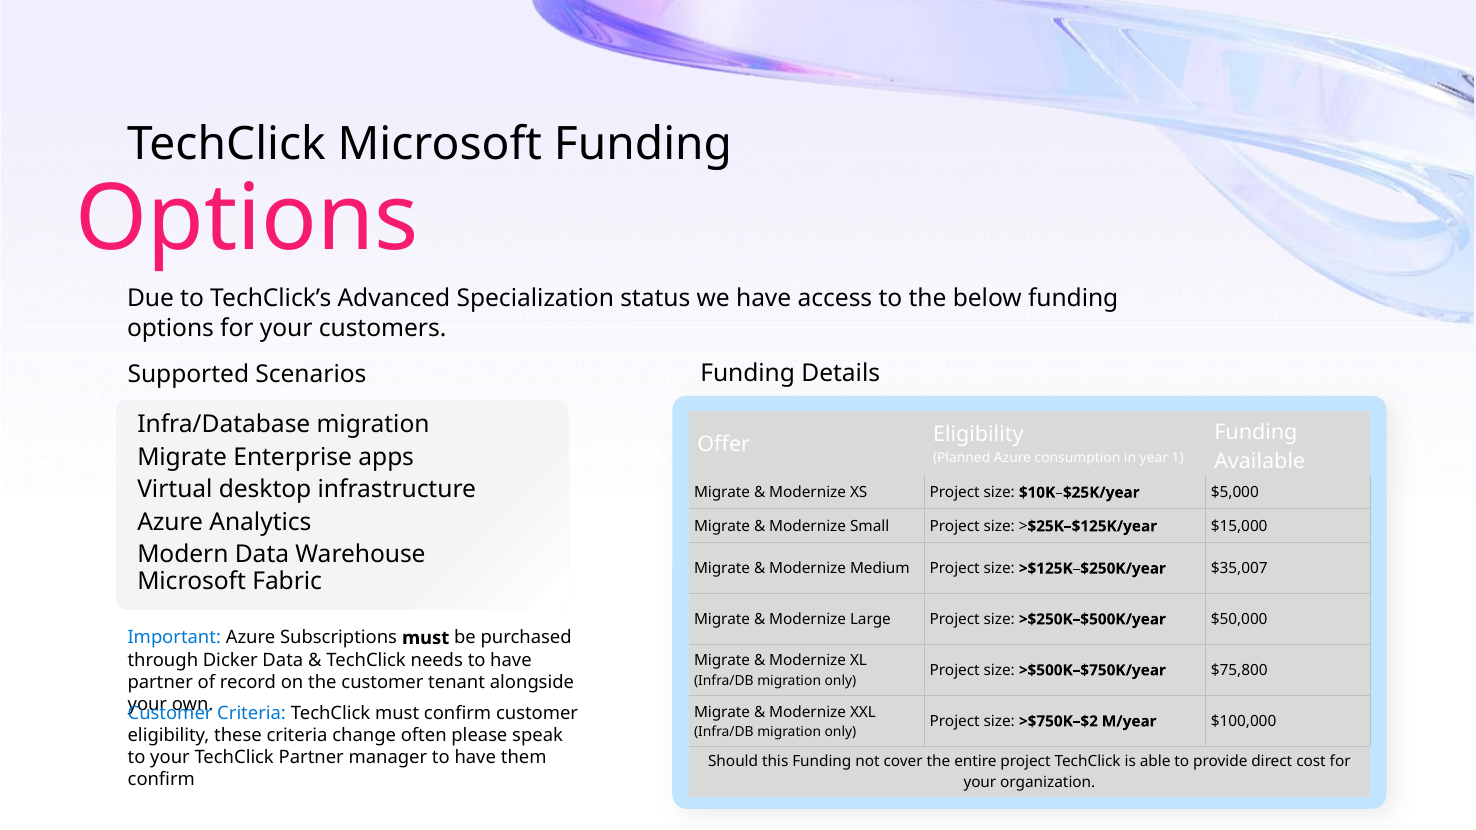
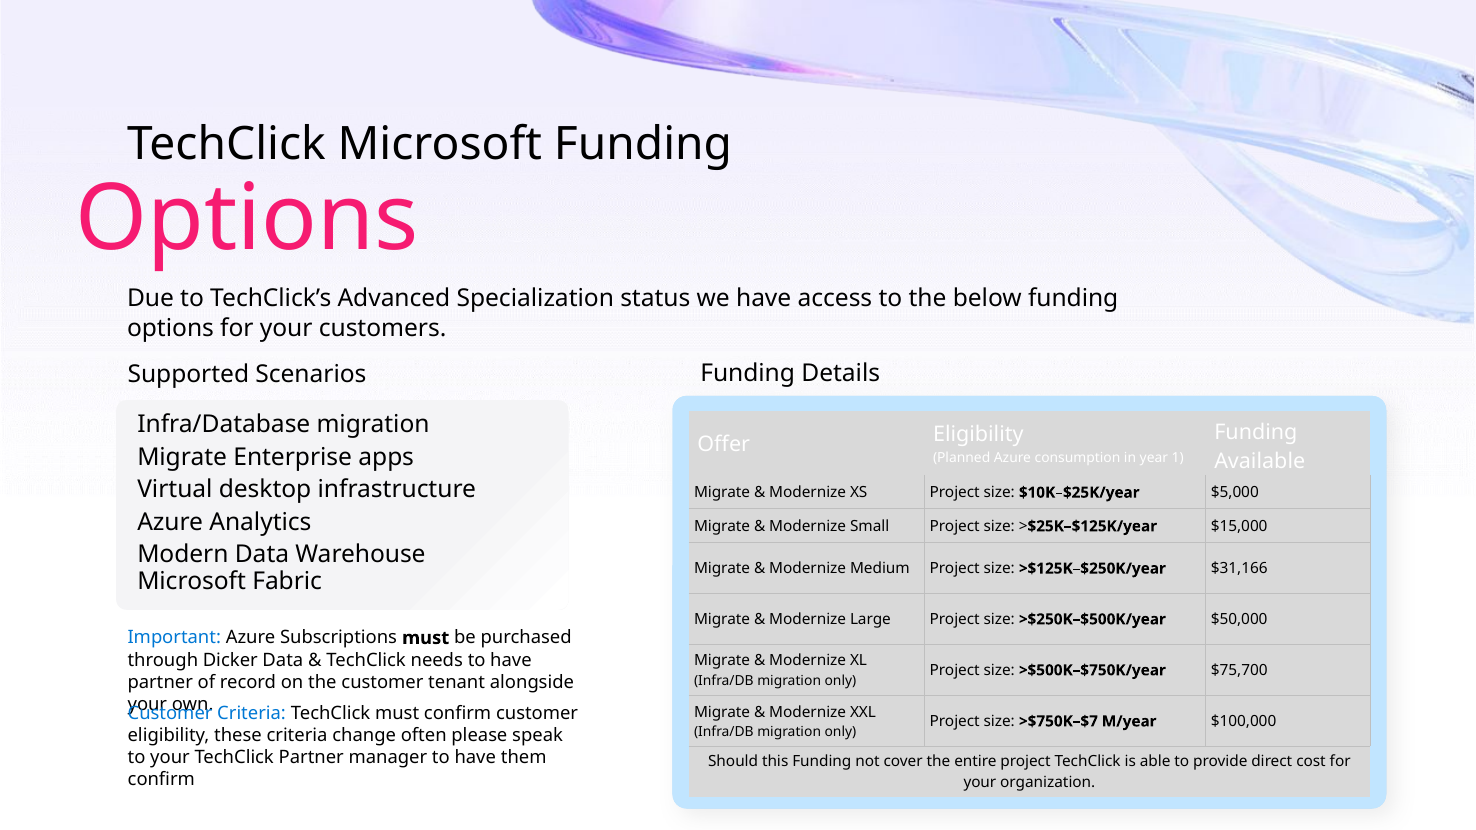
$35,007: $35,007 -> $31,166
$75,800: $75,800 -> $75,700
>$750K–$2: >$750K–$2 -> >$750K–$7
